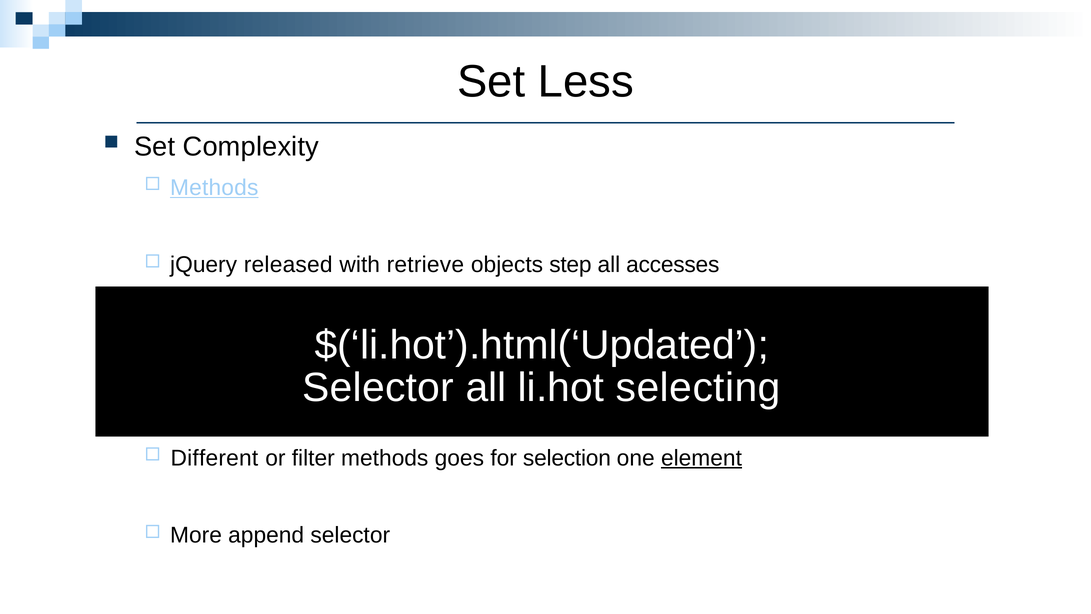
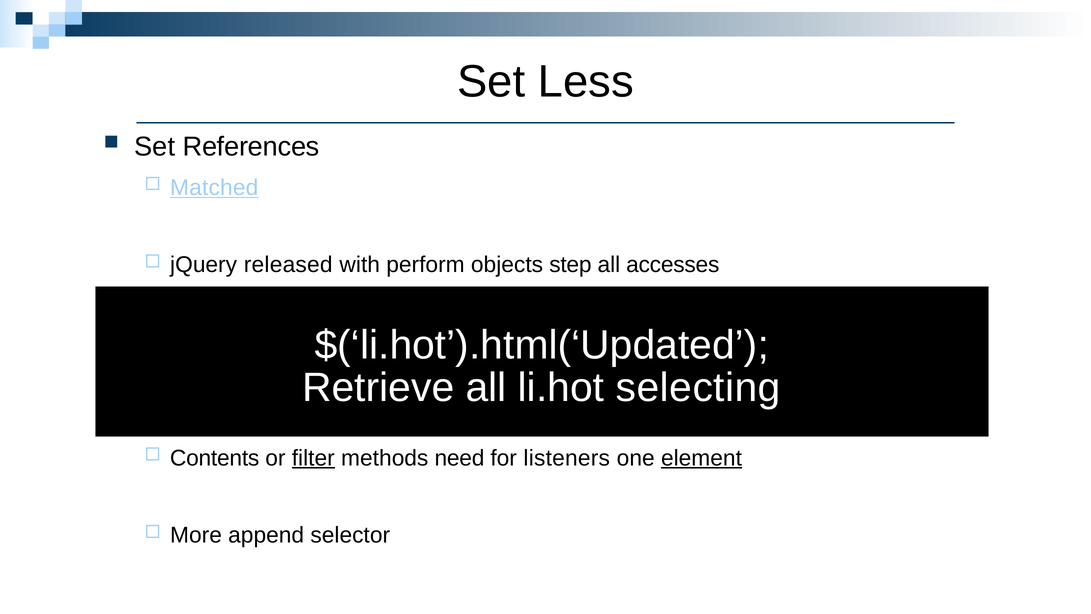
Complexity: Complexity -> References
Methods at (214, 187): Methods -> Matched
retrieve: retrieve -> perform
Selector at (378, 387): Selector -> Retrieve
Different: Different -> Contents
filter underline: none -> present
goes: goes -> need
selection: selection -> listeners
